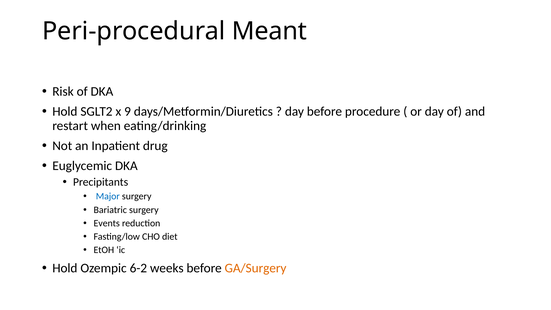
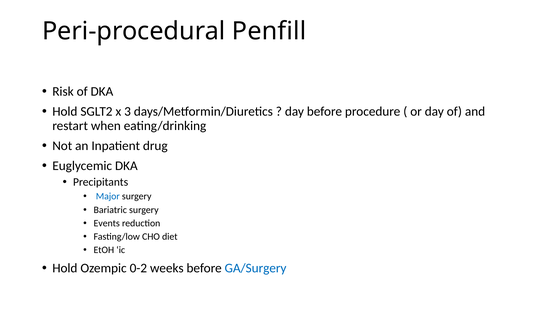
Meant: Meant -> Penfill
9: 9 -> 3
6-2: 6-2 -> 0-2
GA/Surgery colour: orange -> blue
